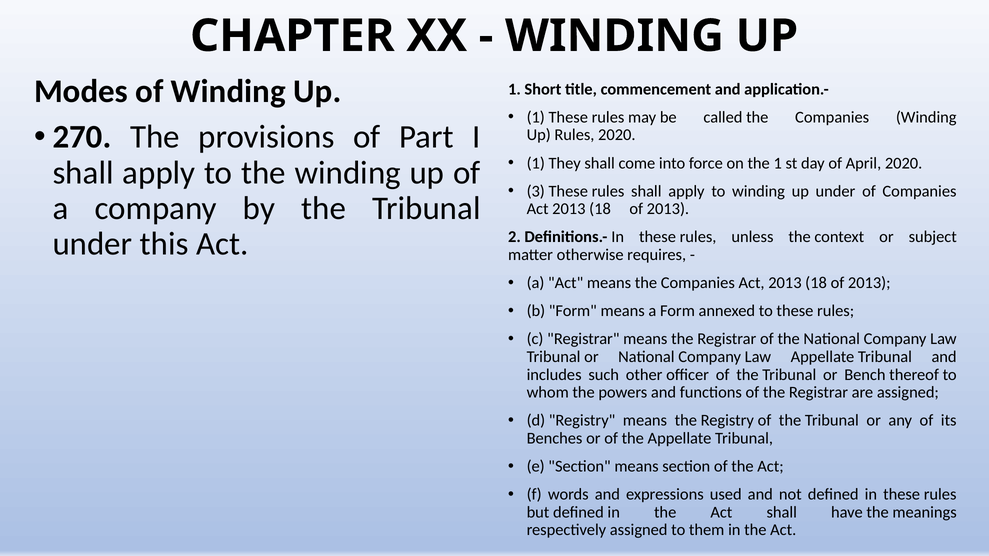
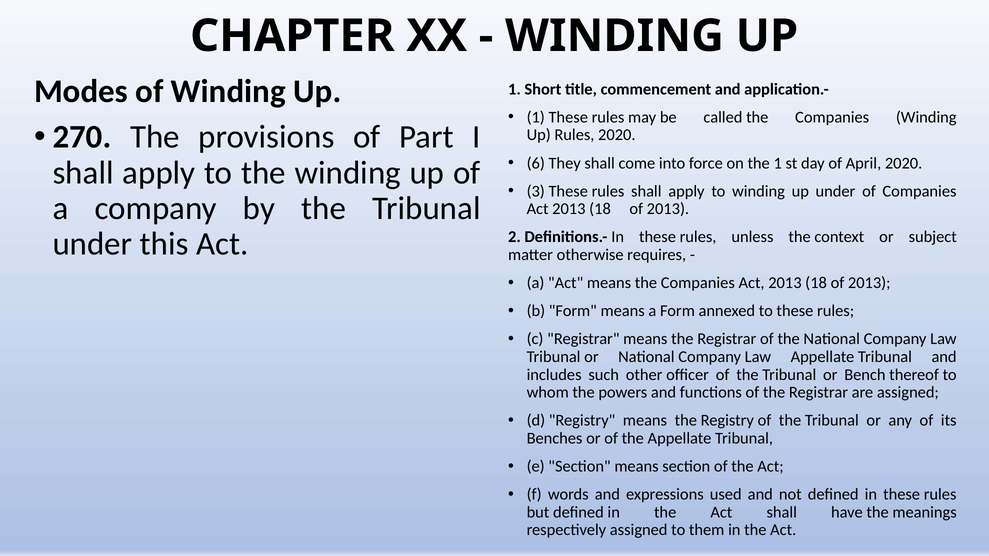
1 at (536, 163): 1 -> 6
